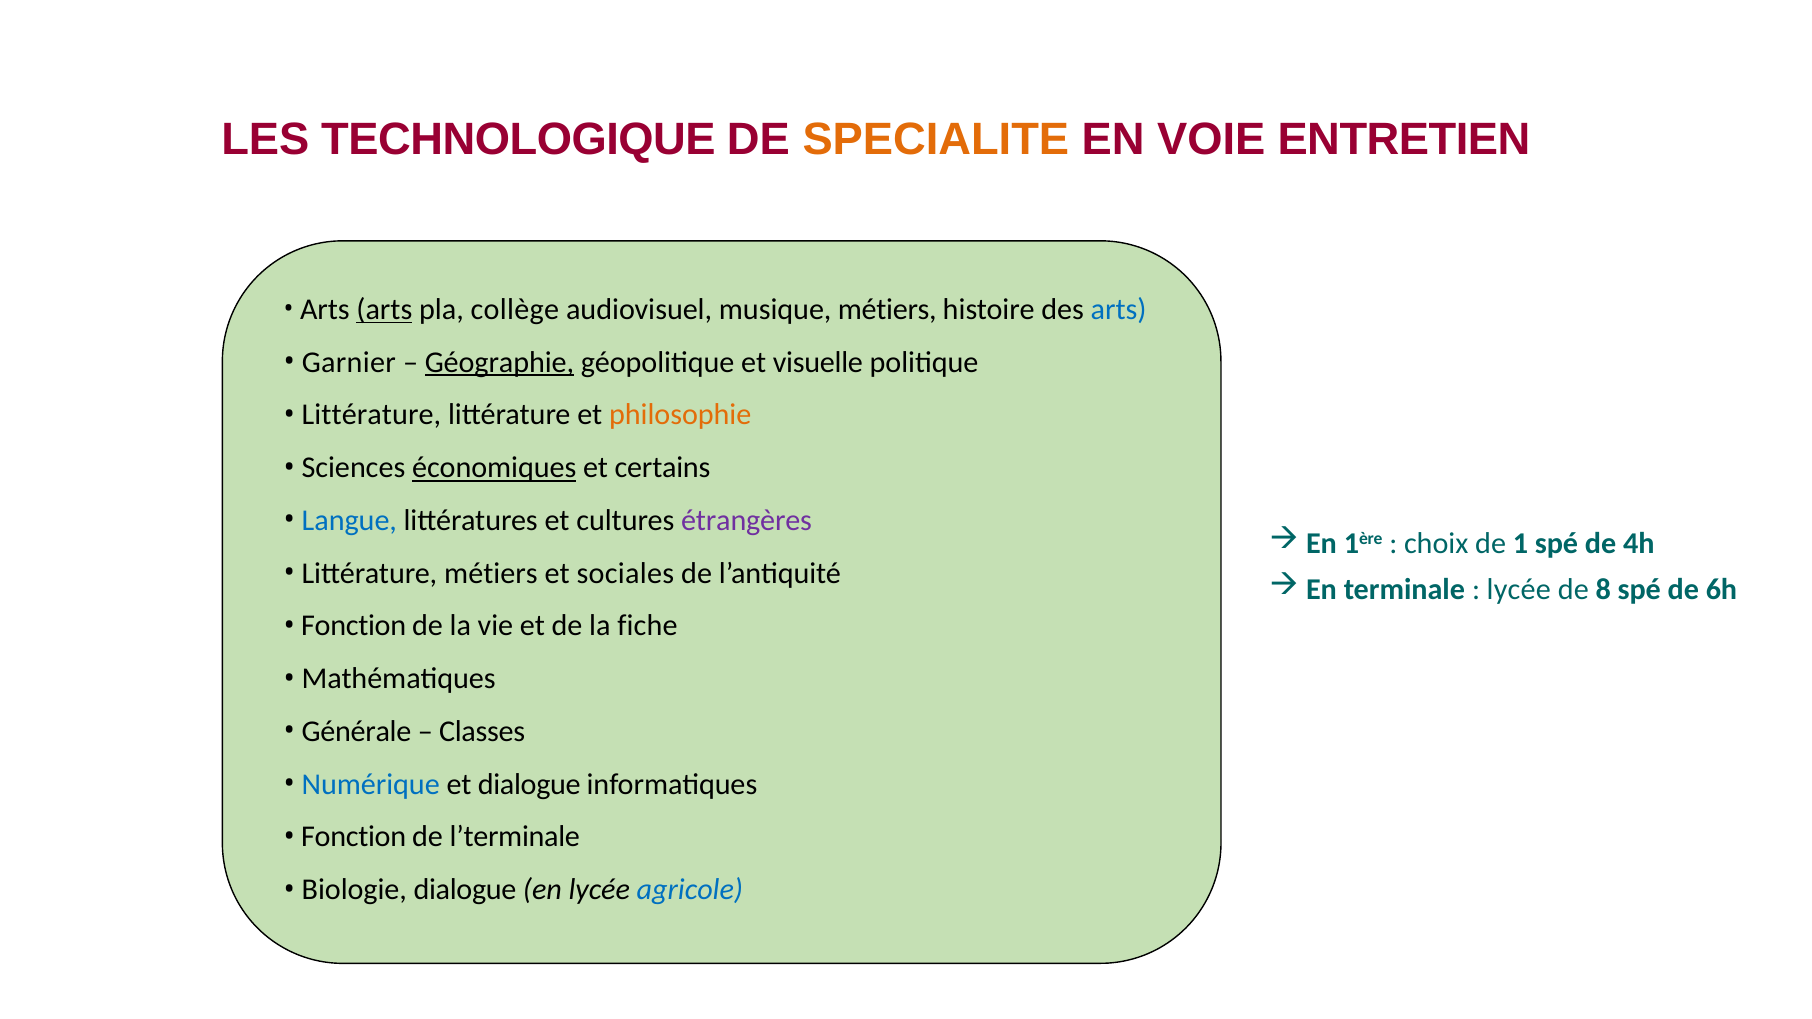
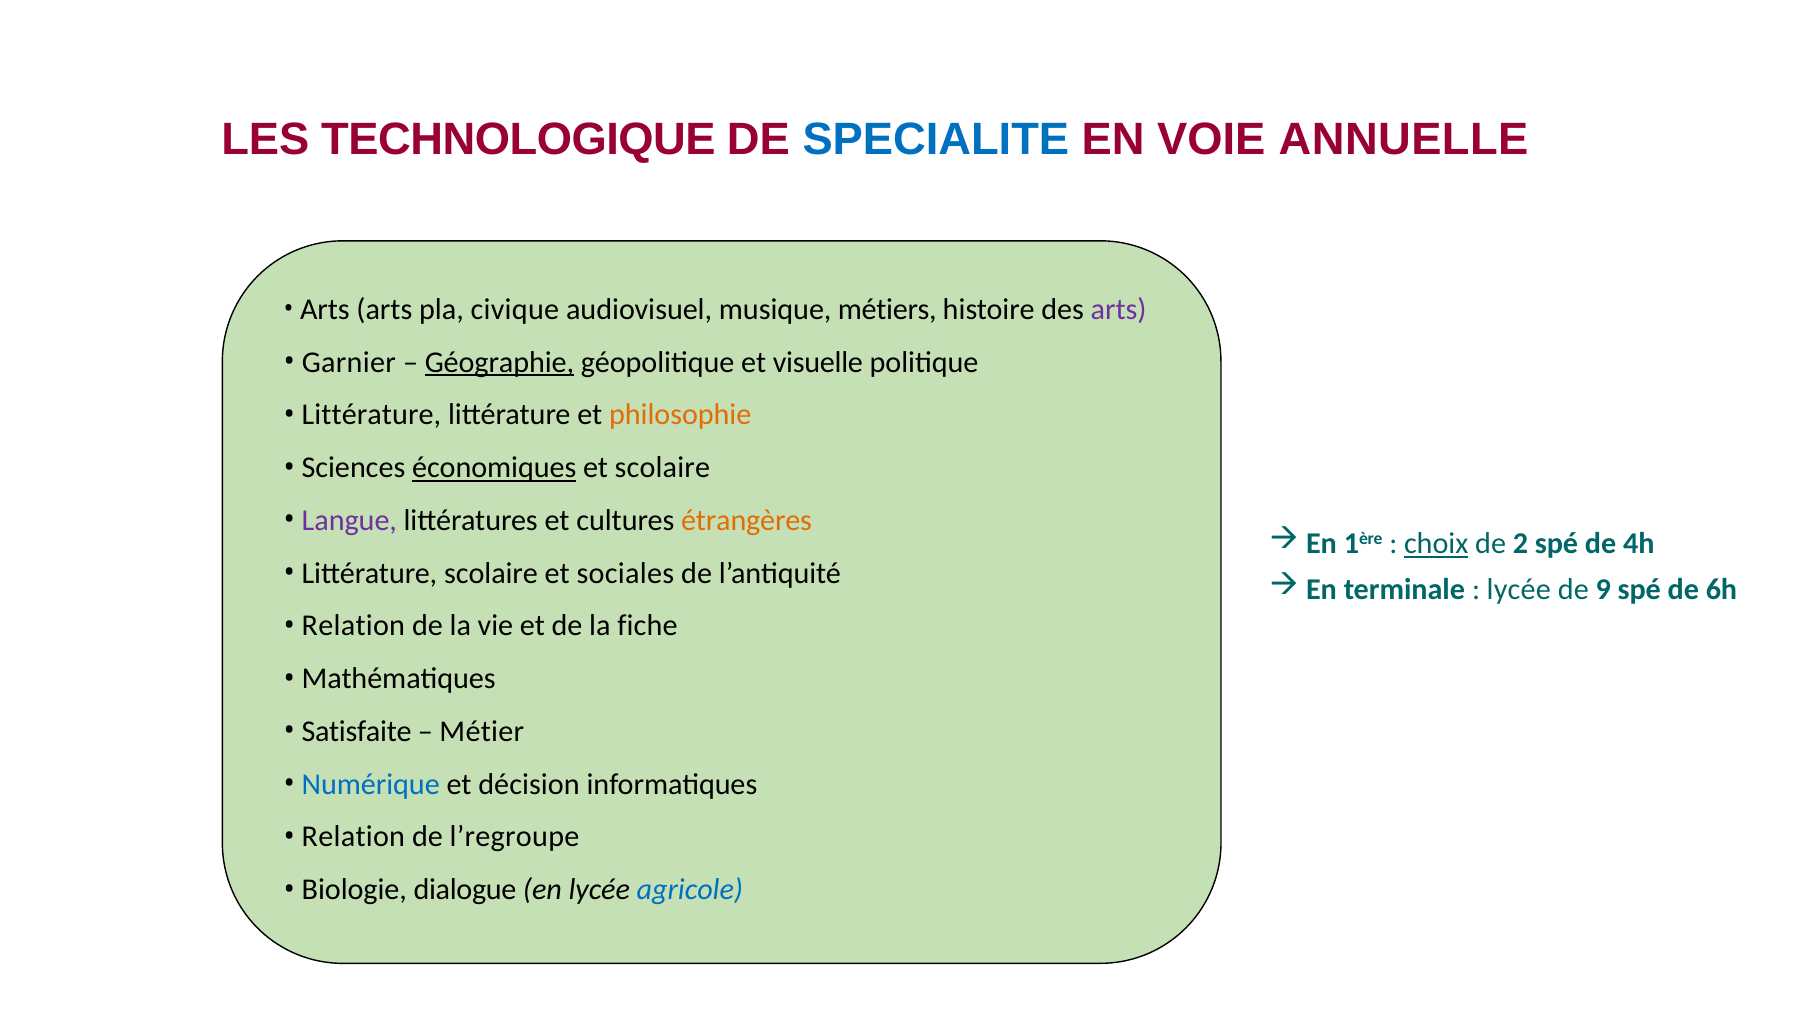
SPECIALITE colour: orange -> blue
ENTRETIEN: ENTRETIEN -> ANNUELLE
arts at (384, 310) underline: present -> none
collège: collège -> civique
arts at (1119, 310) colour: blue -> purple
et certains: certains -> scolaire
Langue colour: blue -> purple
étrangères colour: purple -> orange
choix underline: none -> present
1: 1 -> 2
Littérature métiers: métiers -> scolaire
8: 8 -> 9
Fonction at (354, 626): Fonction -> Relation
Générale: Générale -> Satisfaite
Classes: Classes -> Métier
et dialogue: dialogue -> décision
Fonction at (354, 837): Fonction -> Relation
l’terminale: l’terminale -> l’regroupe
